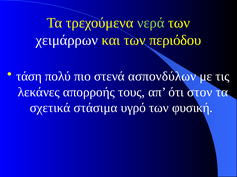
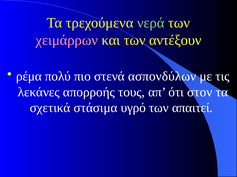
χειμάρρων colour: white -> pink
περιόδου: περιόδου -> αντέξουν
τάση: τάση -> ρέμα
φυσική: φυσική -> απαιτεί
